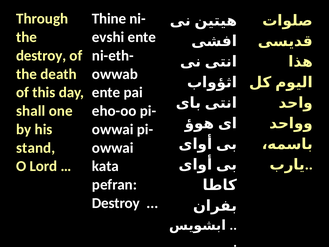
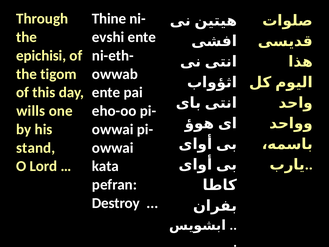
destroy at (41, 56): destroy -> epichisi
death: death -> tigom
shall: shall -> wills
